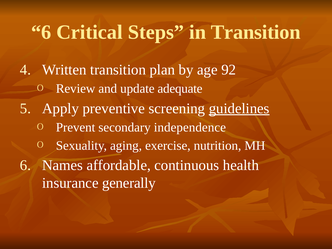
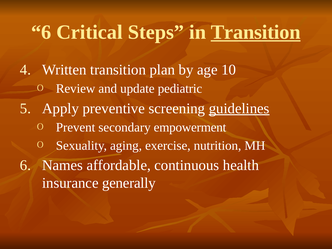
Transition at (256, 32) underline: none -> present
92: 92 -> 10
adequate: adequate -> pediatric
independence: independence -> empowerment
